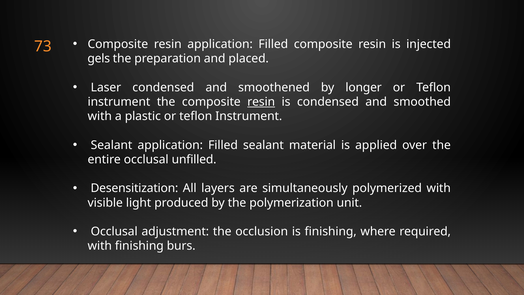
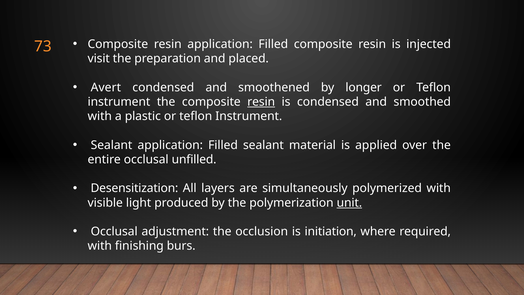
gels: gels -> visit
Laser: Laser -> Avert
unit underline: none -> present
is finishing: finishing -> initiation
